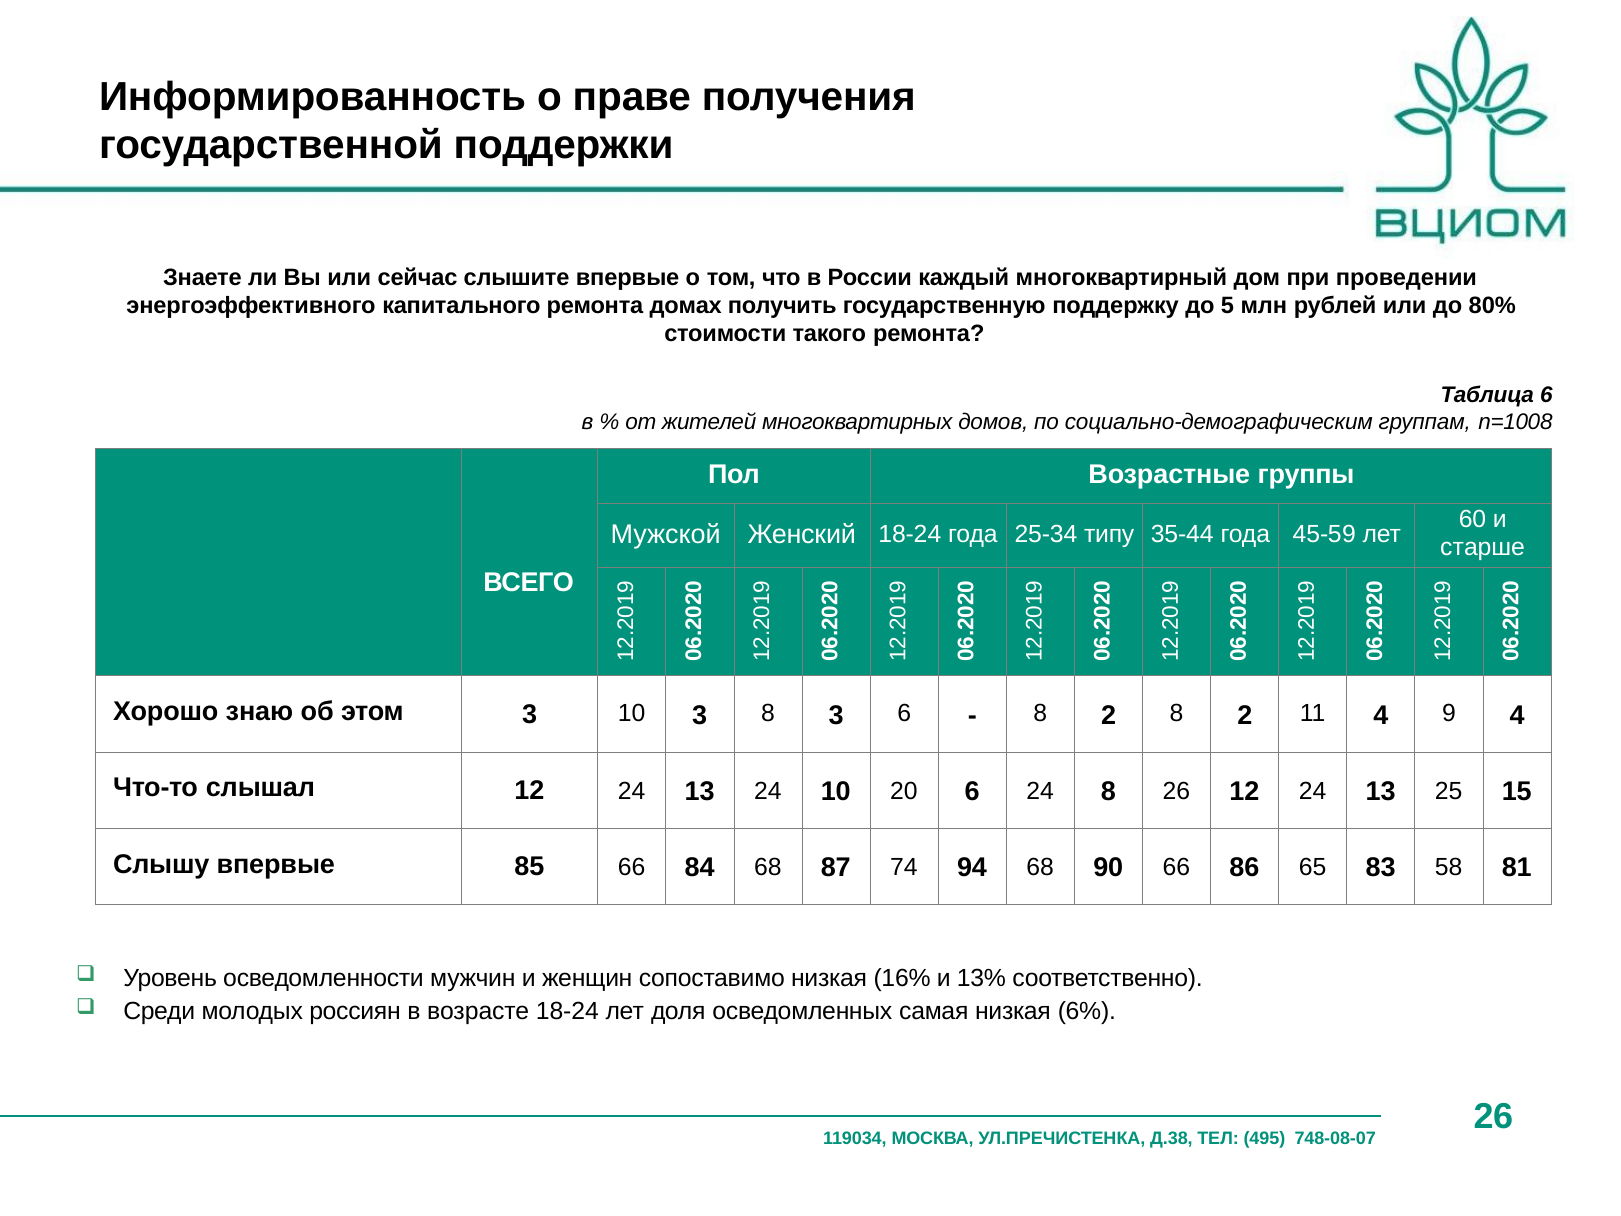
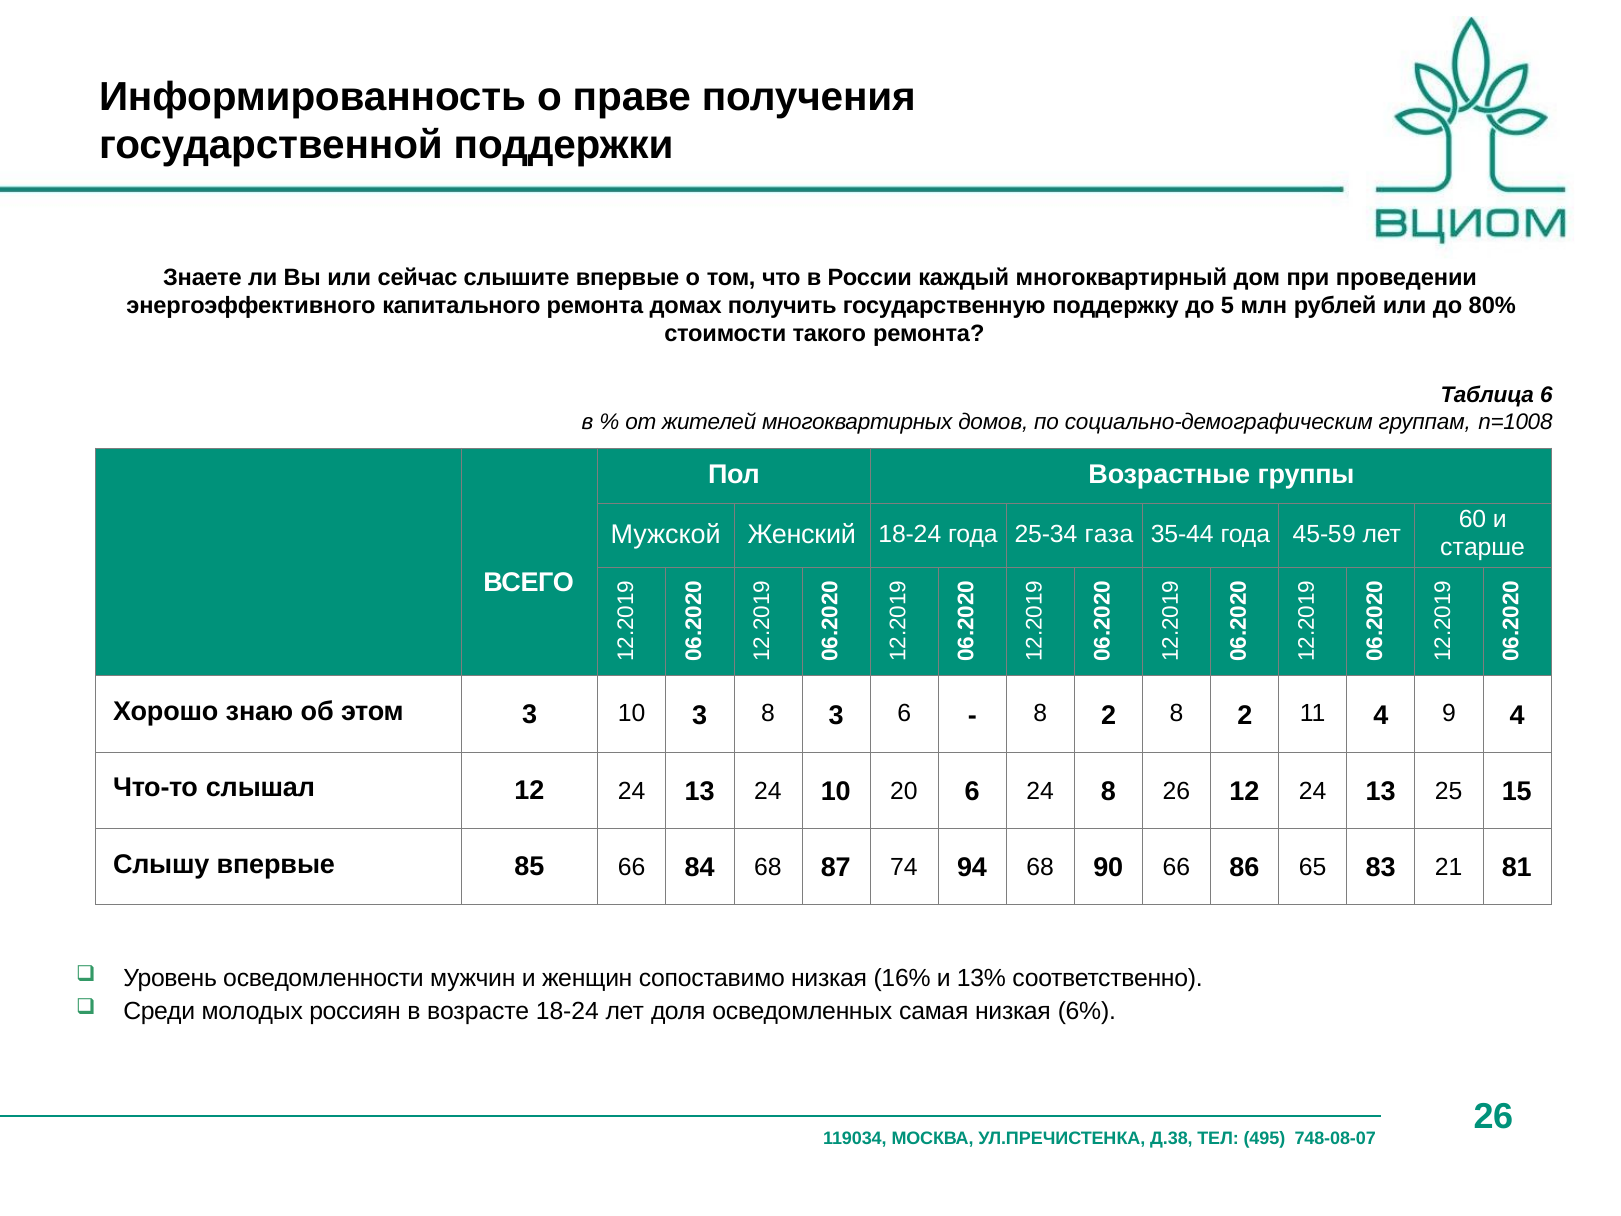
типу: типу -> газа
58: 58 -> 21
